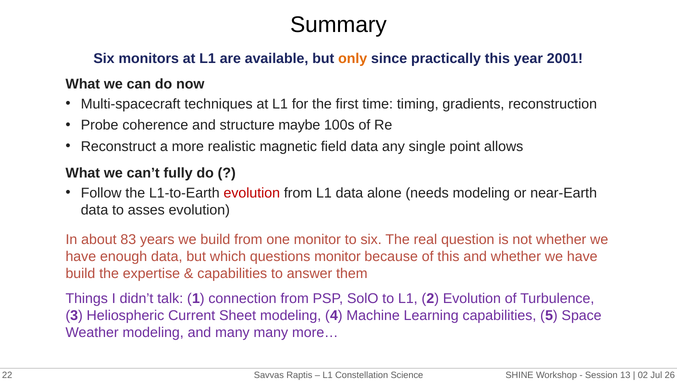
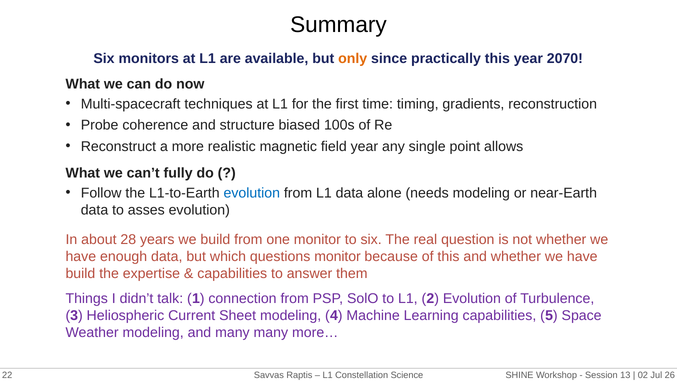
2001: 2001 -> 2070
maybe: maybe -> biased
field data: data -> year
evolution at (252, 193) colour: red -> blue
83: 83 -> 28
